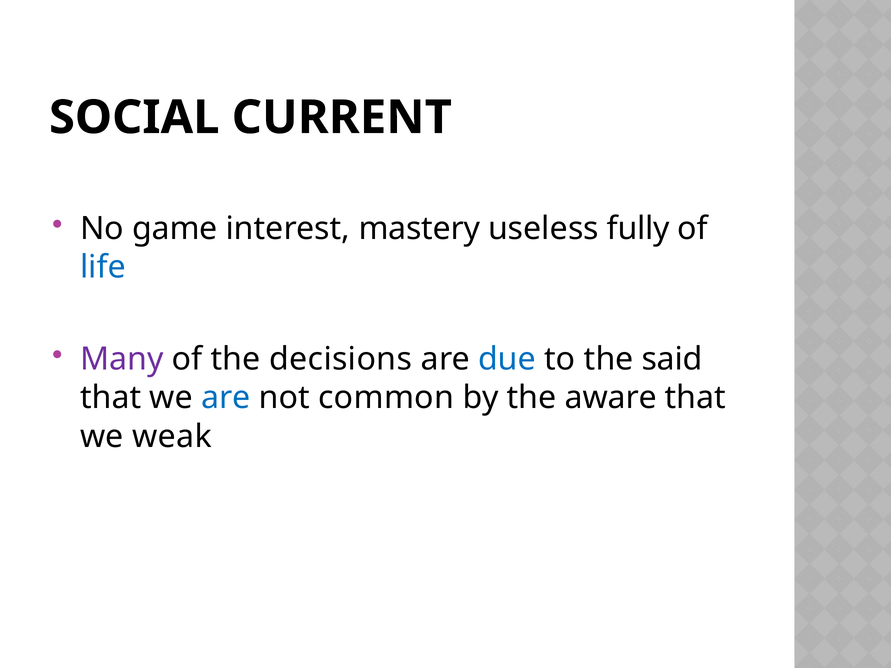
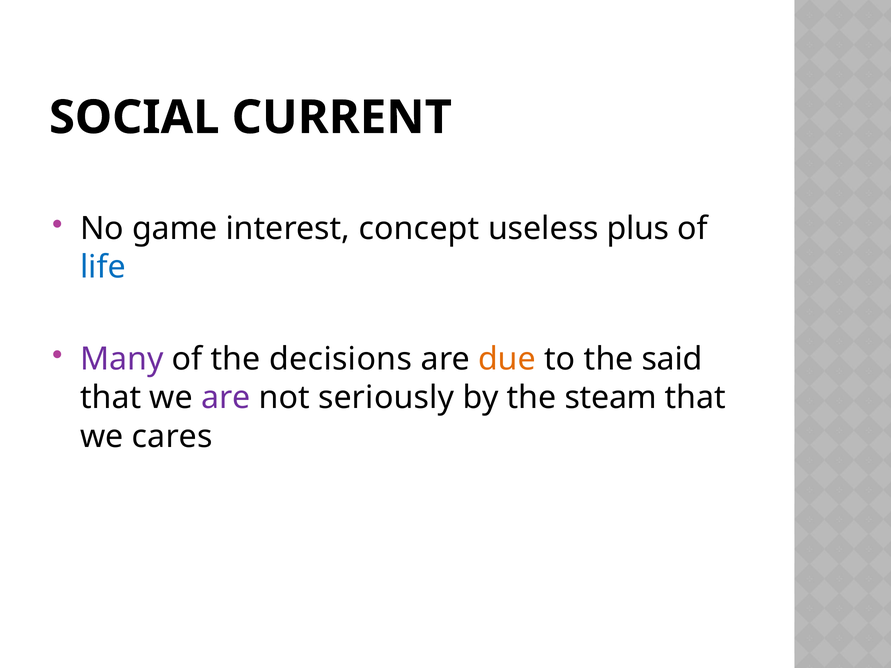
mastery: mastery -> concept
fully: fully -> plus
due colour: blue -> orange
are at (226, 398) colour: blue -> purple
common: common -> seriously
aware: aware -> steam
weak: weak -> cares
